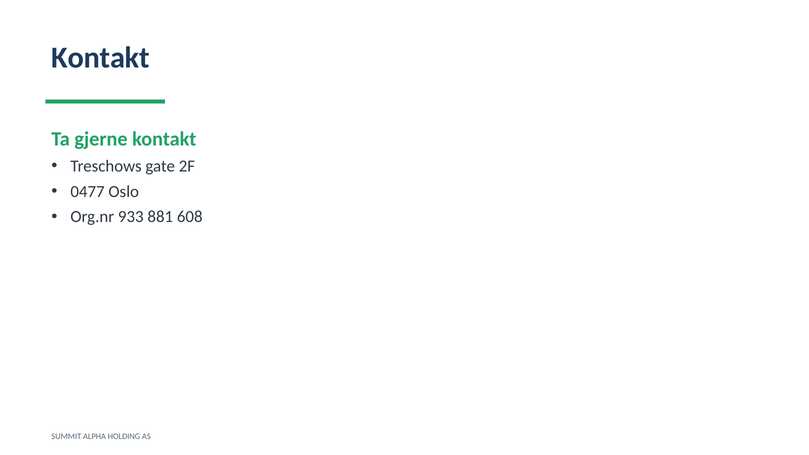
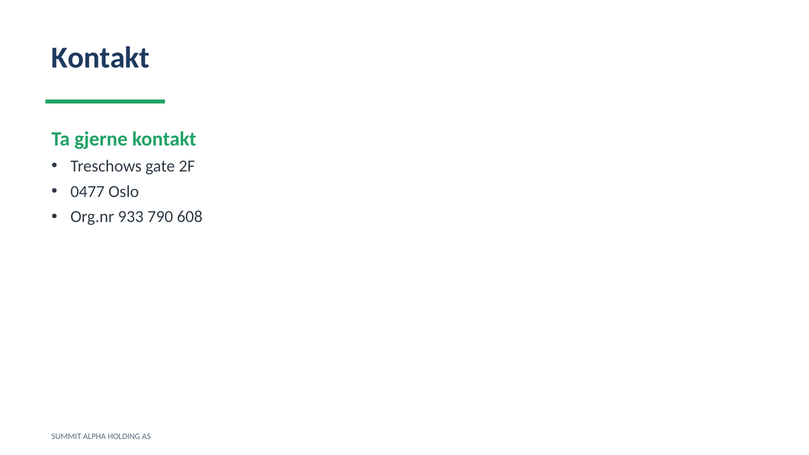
881: 881 -> 790
